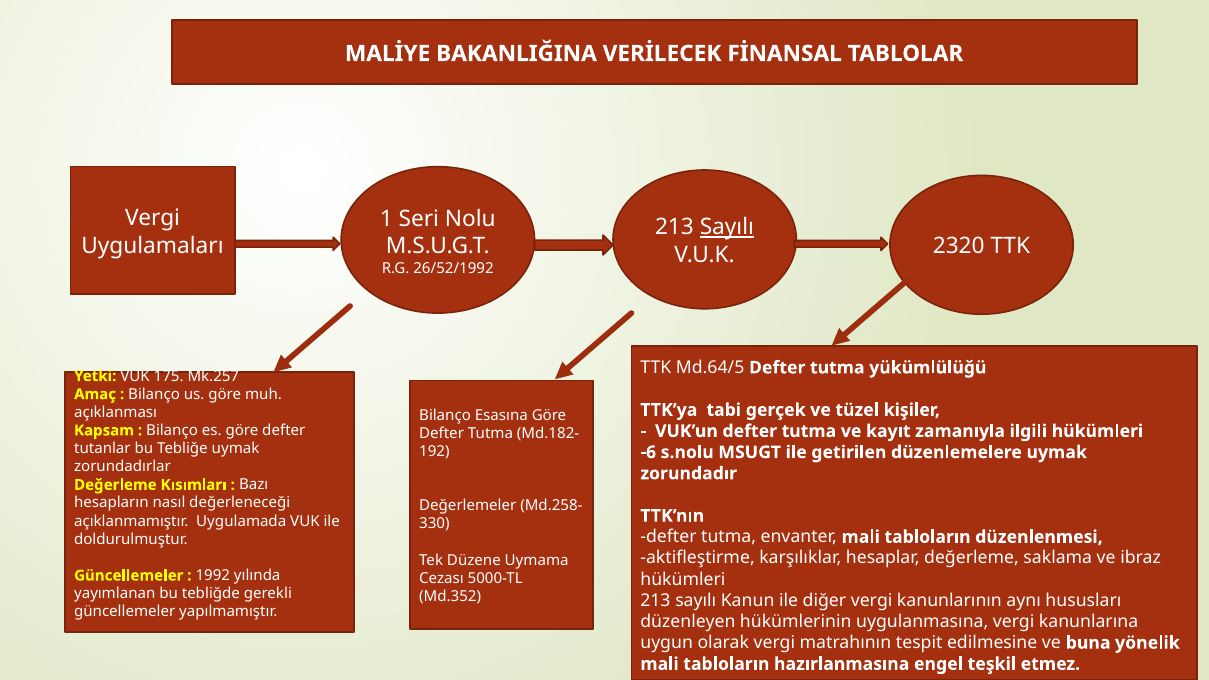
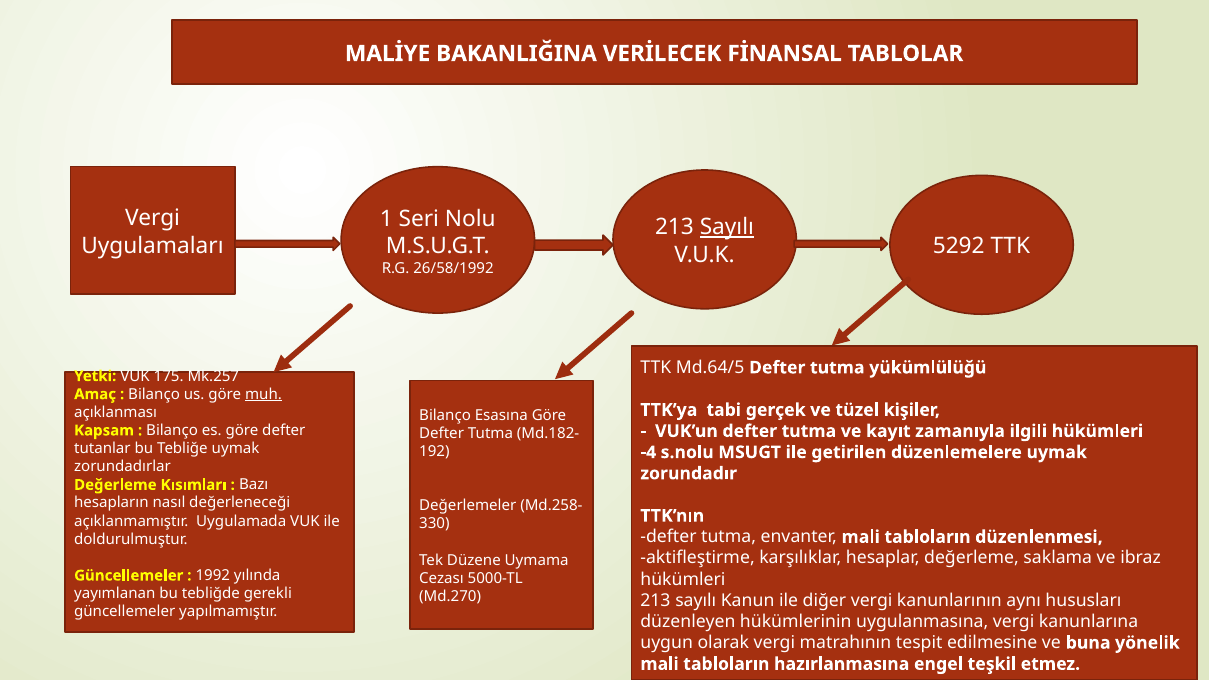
2320: 2320 -> 5292
26/52/1992: 26/52/1992 -> 26/58/1992
muh underline: none -> present
-6: -6 -> -4
Md.352: Md.352 -> Md.270
